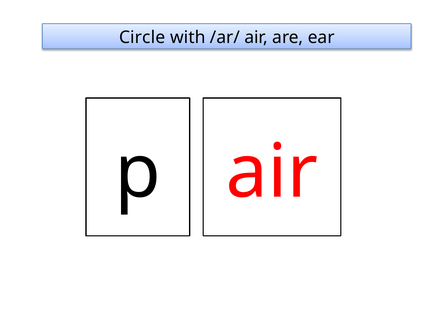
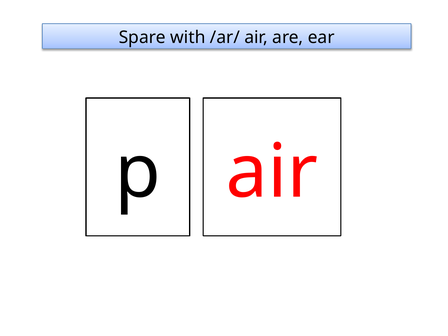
Circle: Circle -> Spare
